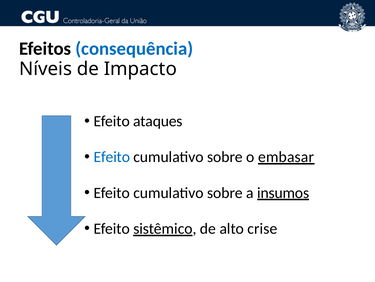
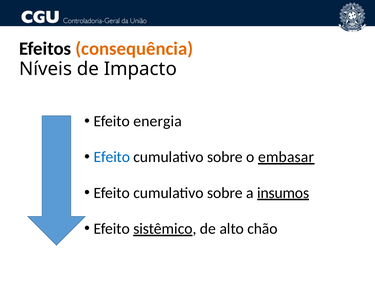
consequência colour: blue -> orange
ataques: ataques -> energia
crise: crise -> chão
